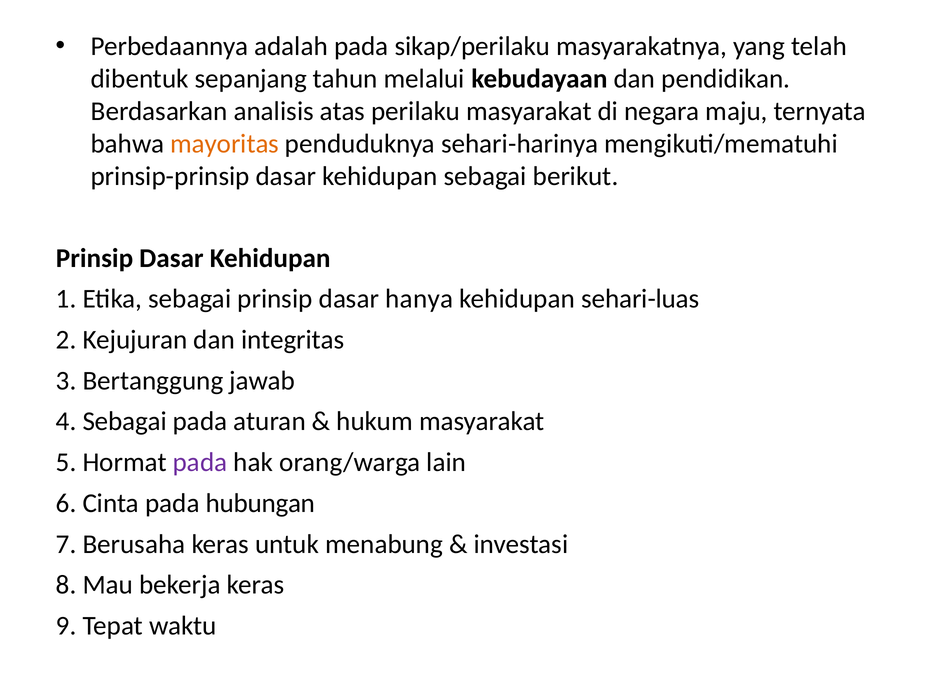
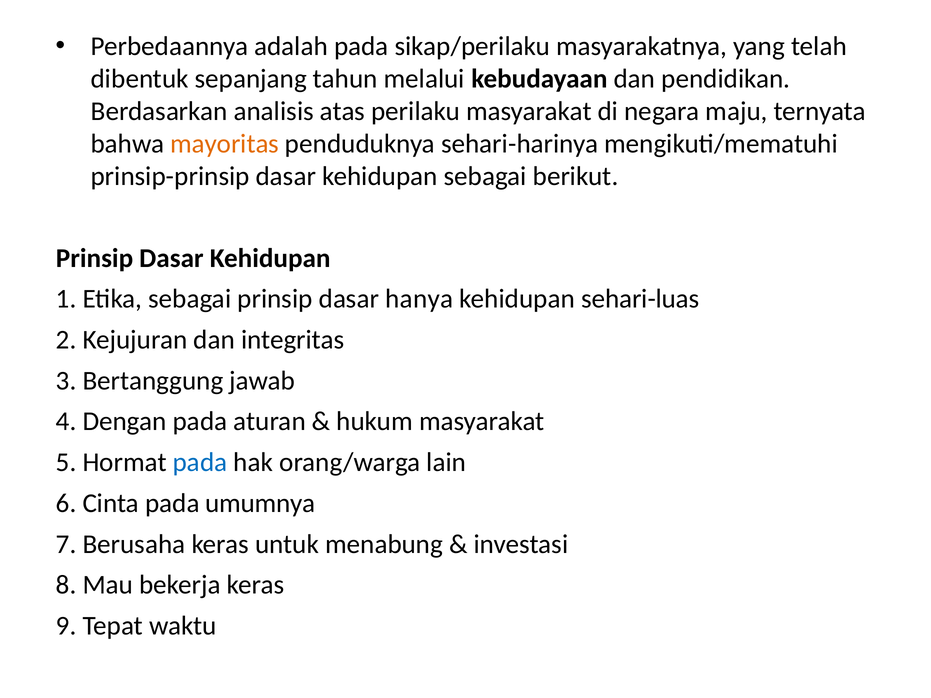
4 Sebagai: Sebagai -> Dengan
pada at (200, 463) colour: purple -> blue
hubungan: hubungan -> umumnya
